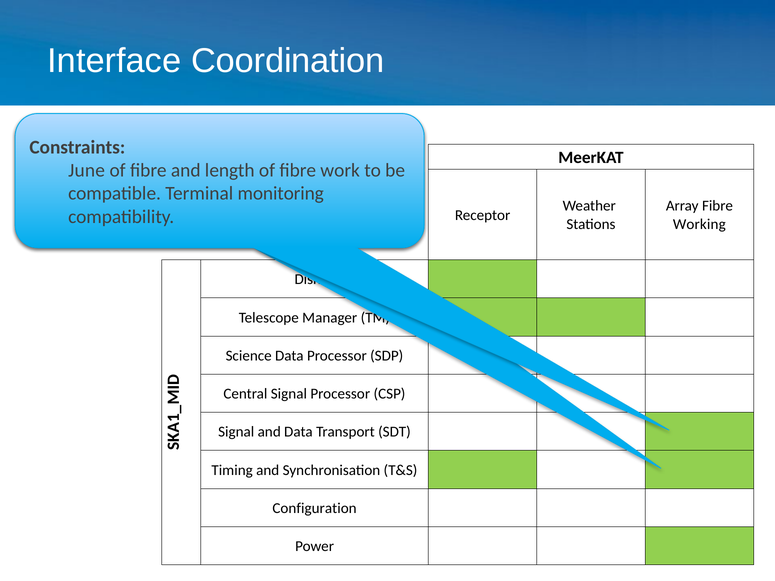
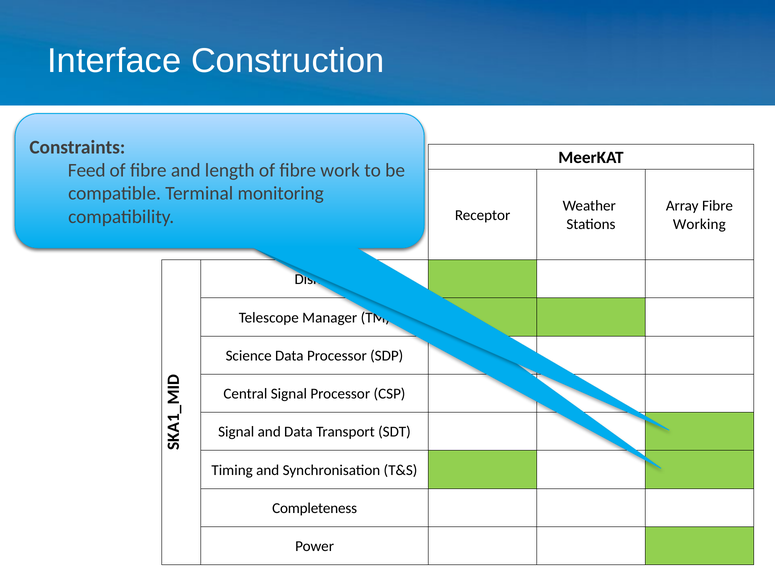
Coordination: Coordination -> Construction
June: June -> Feed
Configuration: Configuration -> Completeness
